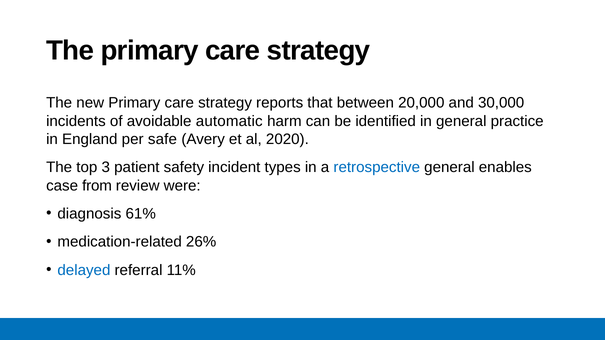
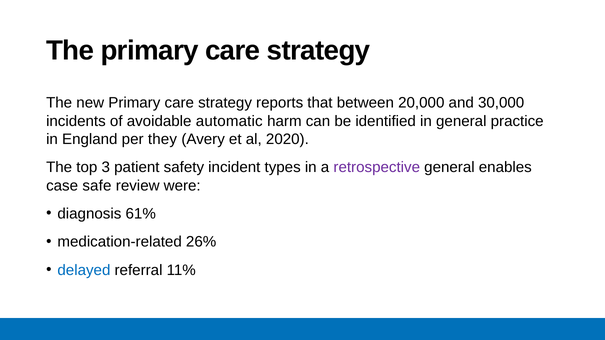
safe: safe -> they
retrospective colour: blue -> purple
from: from -> safe
